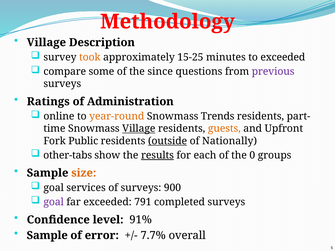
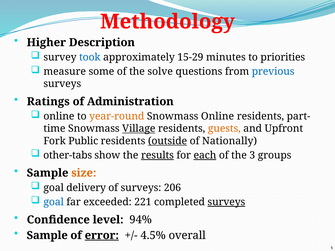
Village at (46, 43): Village -> Higher
took colour: orange -> blue
15-25: 15-25 -> 15-29
to exceeded: exceeded -> priorities
compare: compare -> measure
since: since -> solve
previous colour: purple -> blue
Snowmass Trends: Trends -> Online
each underline: none -> present
0: 0 -> 3
services: services -> delivery
900: 900 -> 206
goal at (54, 202) colour: purple -> blue
791: 791 -> 221
surveys at (226, 202) underline: none -> present
91%: 91% -> 94%
error underline: none -> present
7.7%: 7.7% -> 4.5%
